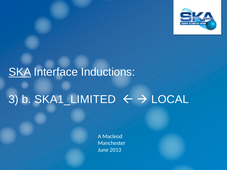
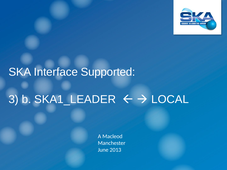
SKA underline: present -> none
Inductions: Inductions -> Supported
SKA1_LIMITED: SKA1_LIMITED -> SKA1_LEADER
